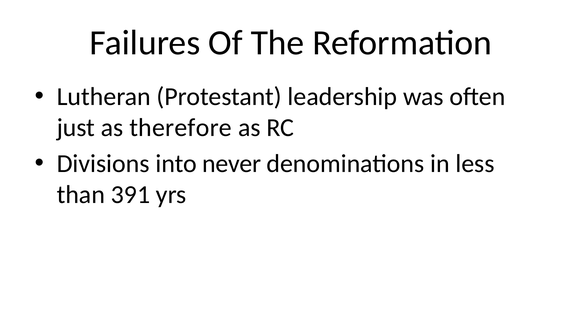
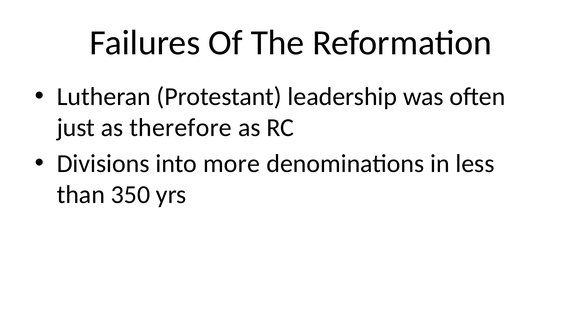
never: never -> more
391: 391 -> 350
